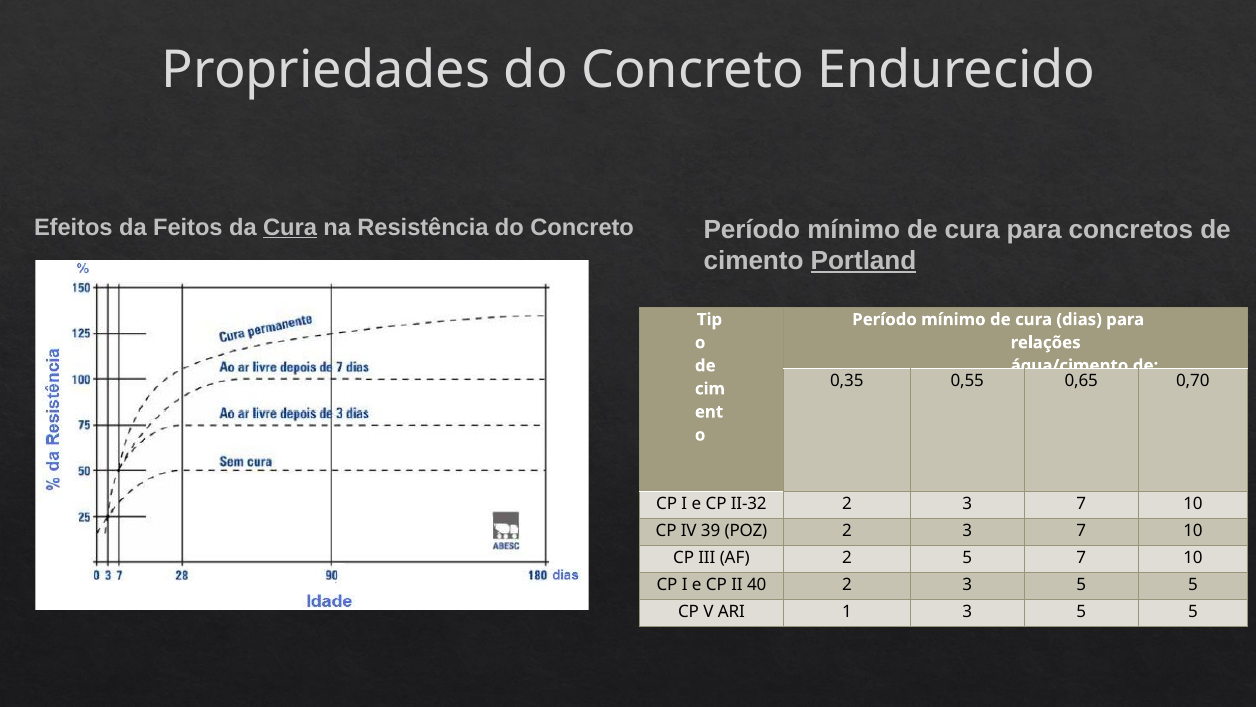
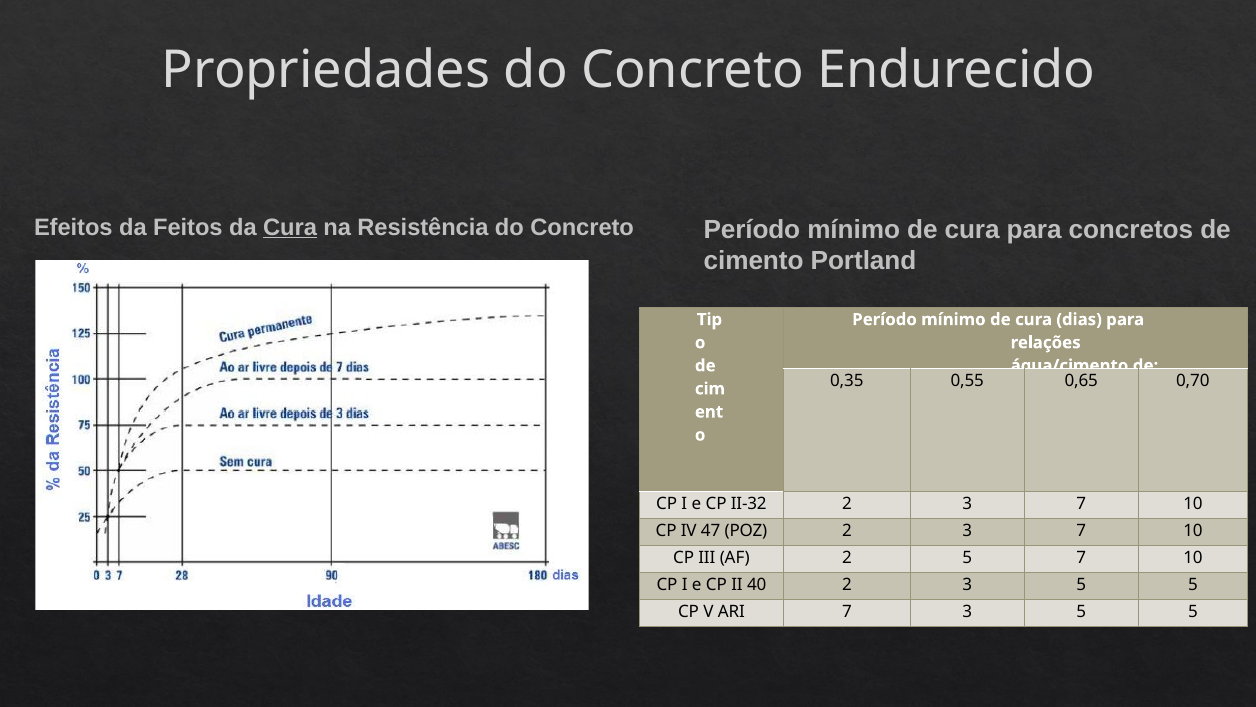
Portland underline: present -> none
39: 39 -> 47
ARI 1: 1 -> 7
